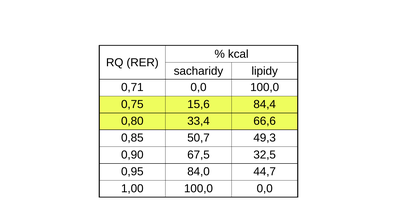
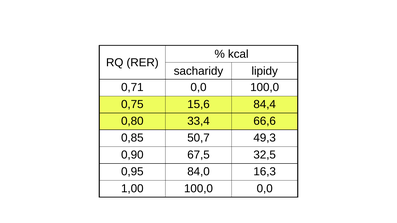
44,7: 44,7 -> 16,3
